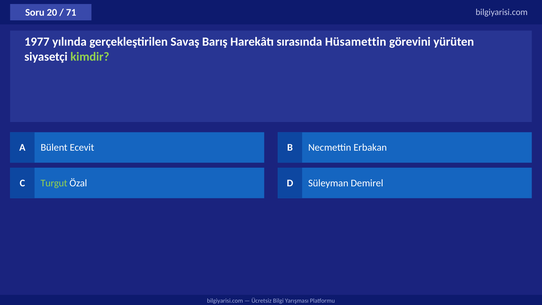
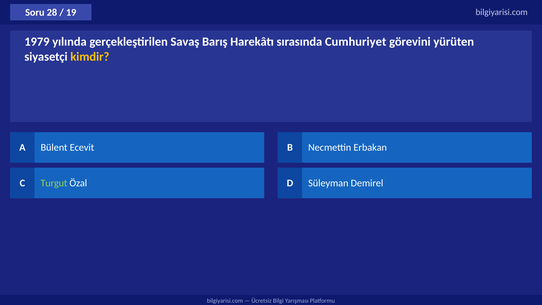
20: 20 -> 28
71: 71 -> 19
1977: 1977 -> 1979
Hüsamettin: Hüsamettin -> Cumhuriyet
kimdir colour: light green -> yellow
